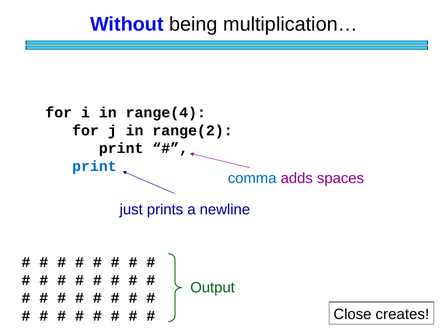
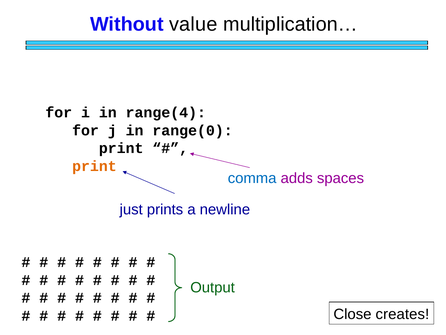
being: being -> value
range(2: range(2 -> range(0
print at (94, 166) colour: blue -> orange
